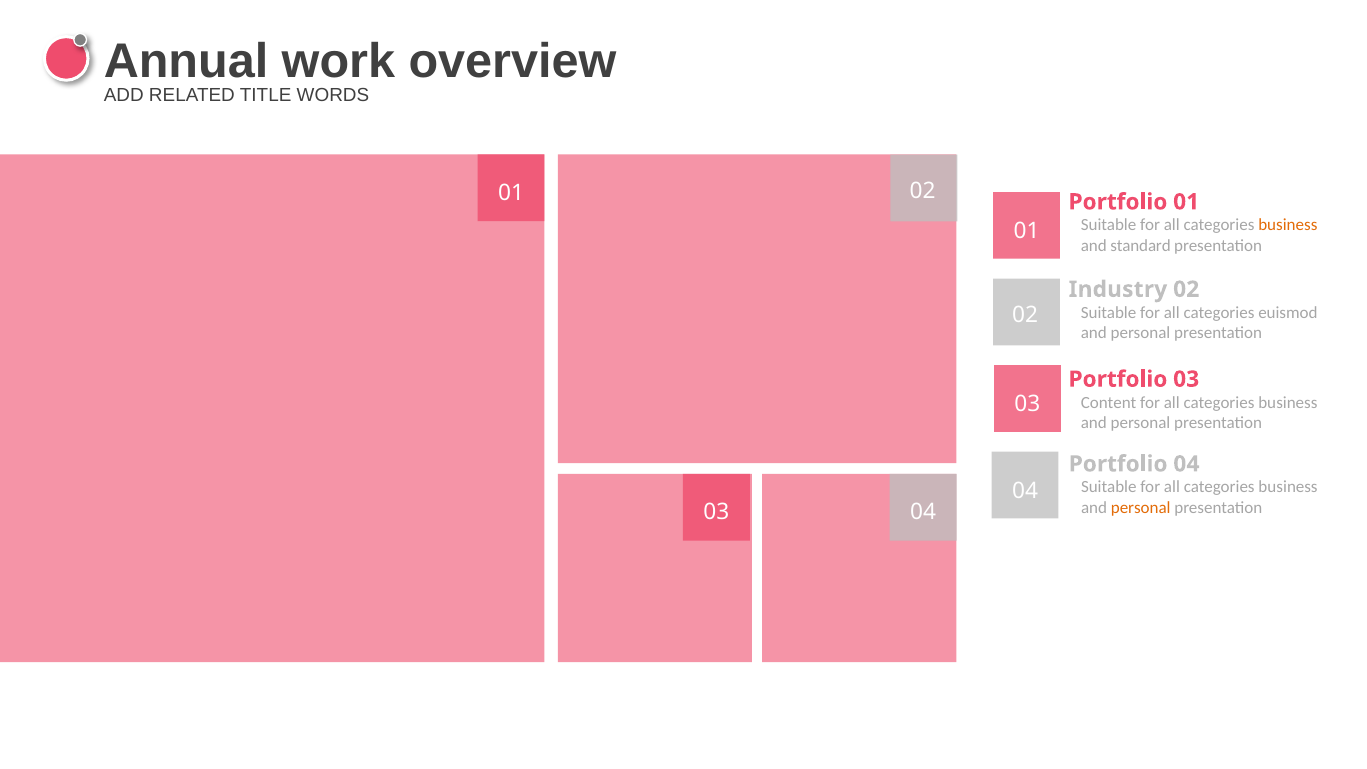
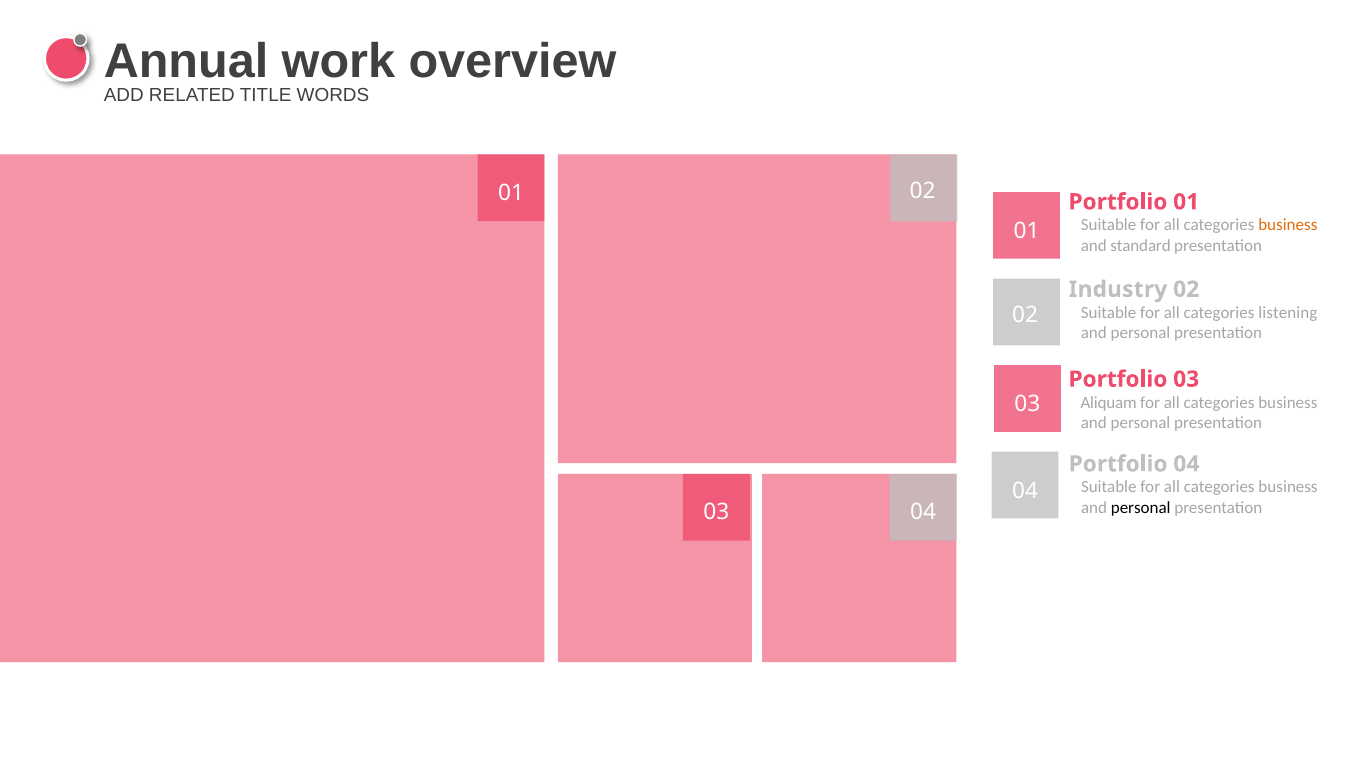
euismod: euismod -> listening
Content: Content -> Aliquam
personal at (1141, 508) colour: orange -> black
